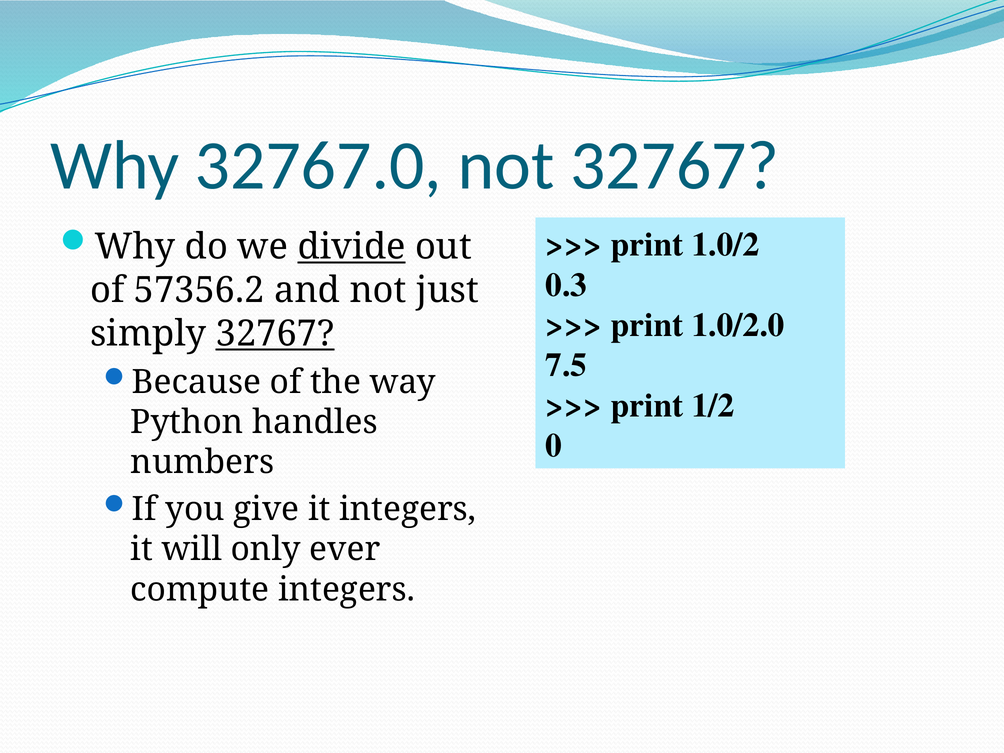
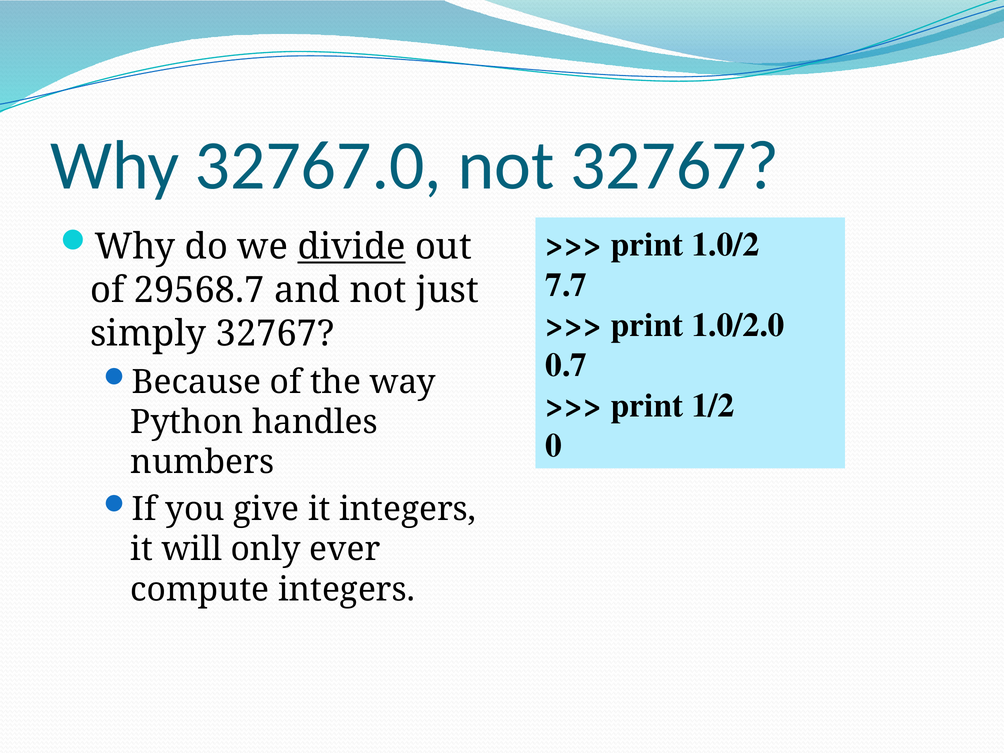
0.3: 0.3 -> 7.7
57356.2: 57356.2 -> 29568.7
32767 at (275, 334) underline: present -> none
7.5: 7.5 -> 0.7
